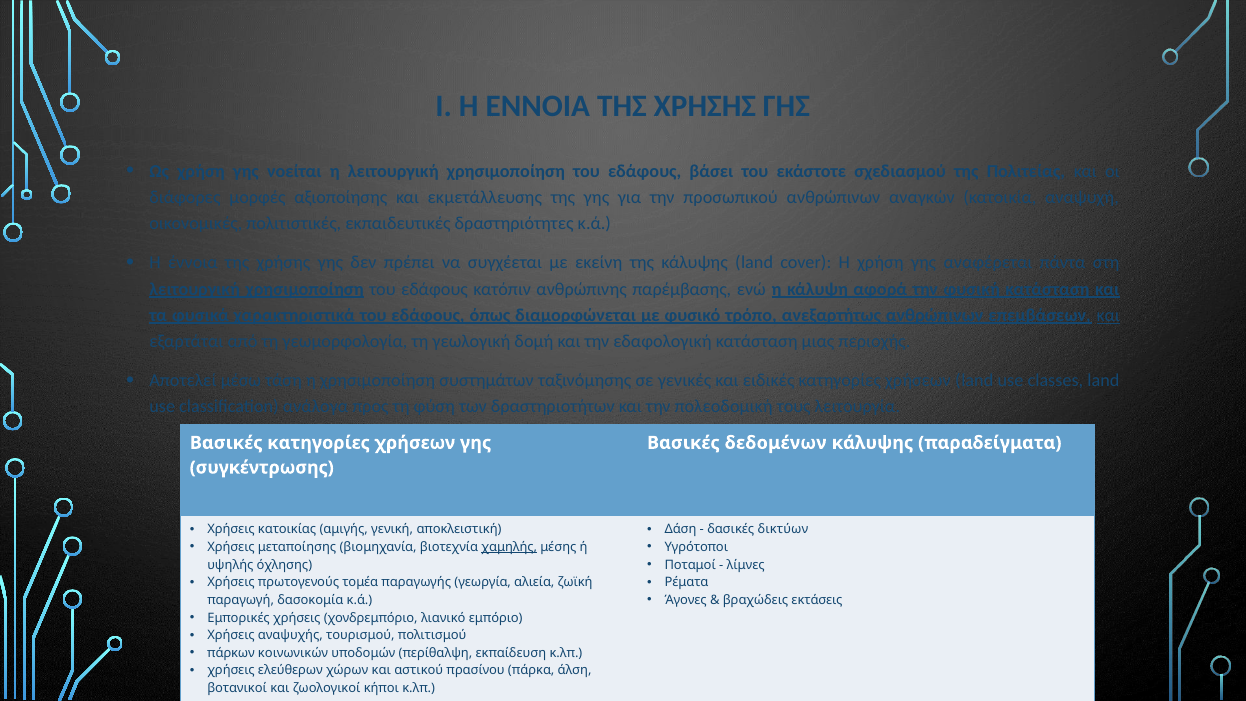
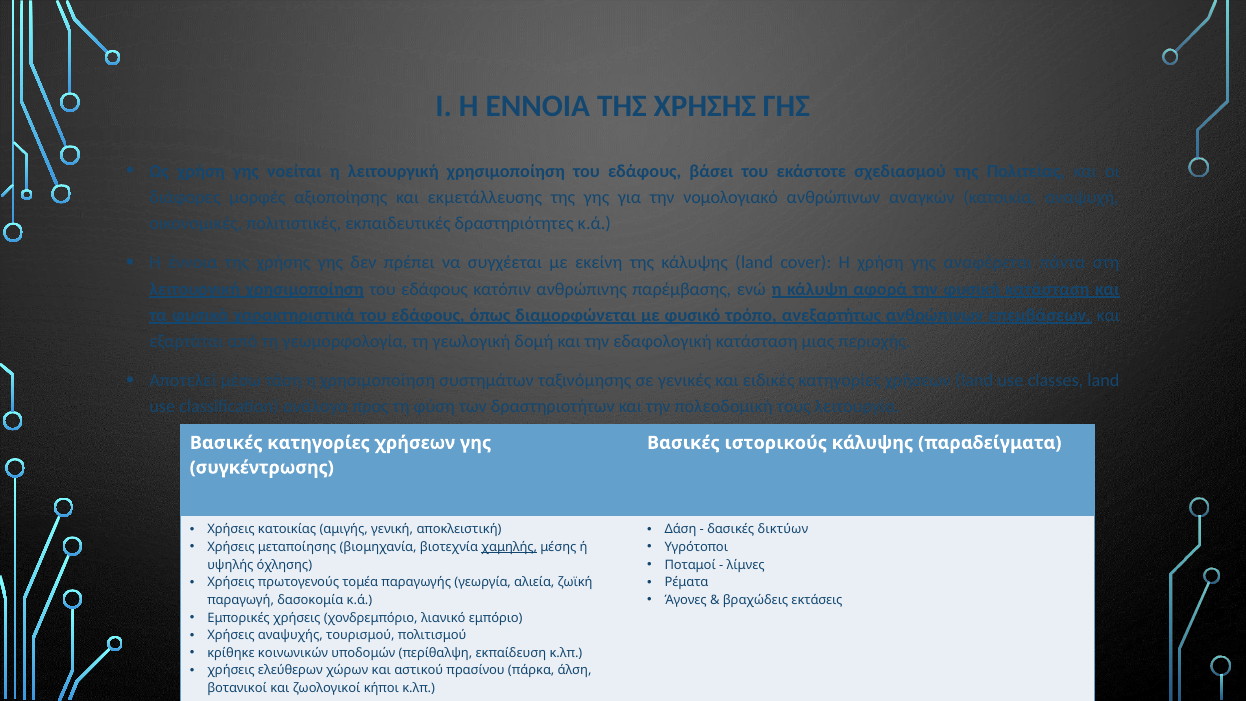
προσωπικού: προσωπικού -> νομολογιακό
και at (1108, 315) underline: present -> none
δεδομένων: δεδομένων -> ιστορικούς
πάρκων: πάρκων -> κρίθηκε
